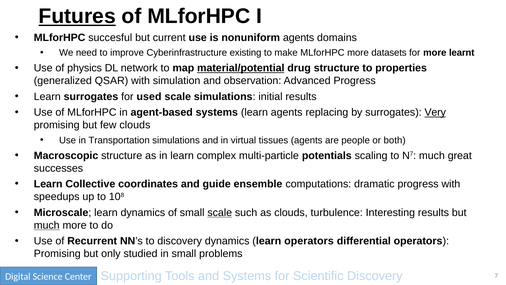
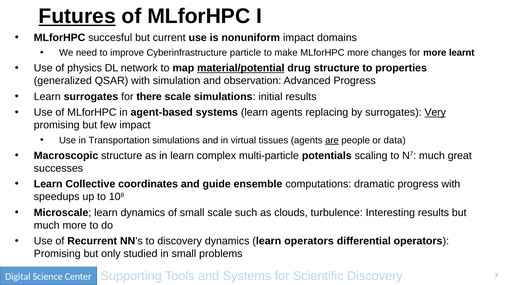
nonuniform agents: agents -> impact
existing: existing -> particle
datasets: datasets -> changes
used: used -> there
few clouds: clouds -> impact
are underline: none -> present
both: both -> data
scale at (220, 212) underline: present -> none
much at (47, 225) underline: present -> none
